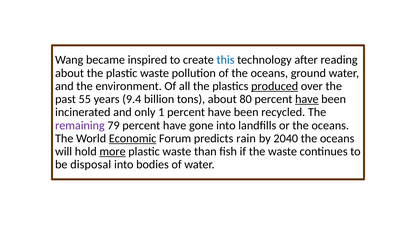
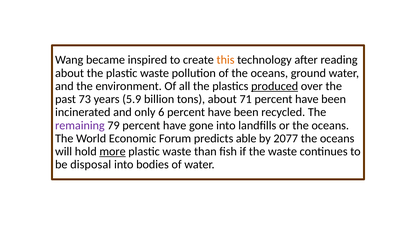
this colour: blue -> orange
55: 55 -> 73
9.4: 9.4 -> 5.9
80: 80 -> 71
have at (307, 99) underline: present -> none
1: 1 -> 6
Economic underline: present -> none
rain: rain -> able
2040: 2040 -> 2077
